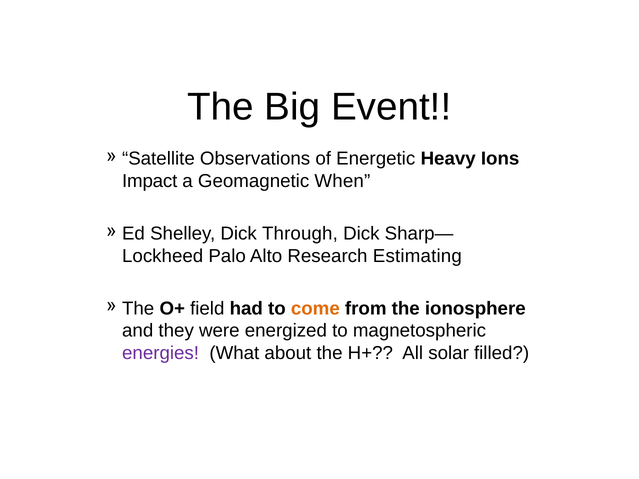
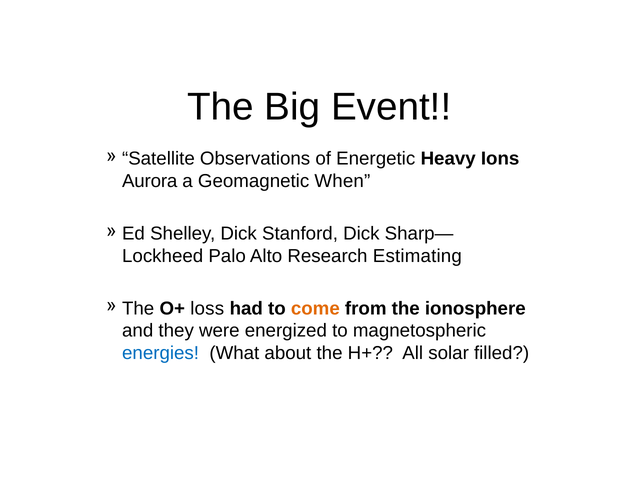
Impact: Impact -> Aurora
Through: Through -> Stanford
field: field -> loss
energies colour: purple -> blue
